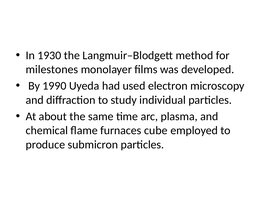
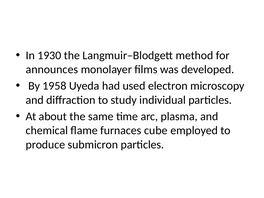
milestones: milestones -> announces
1990: 1990 -> 1958
